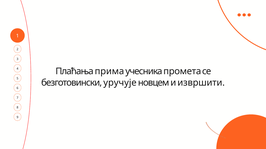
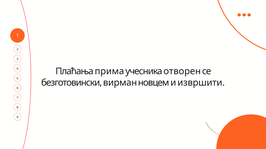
промета: промета -> отворен
уручује: уручује -> вирман
